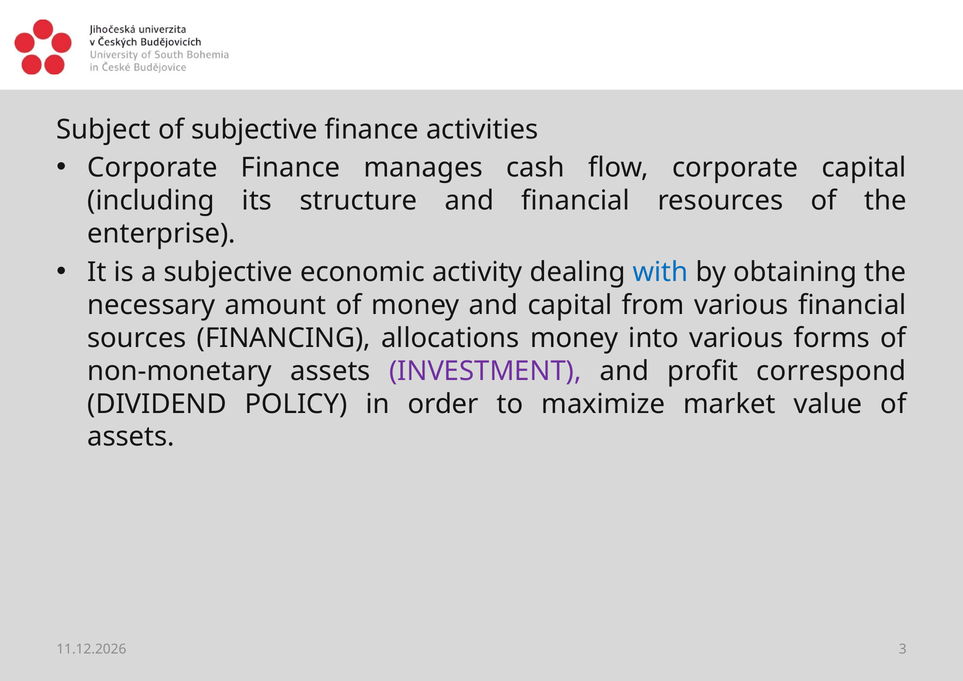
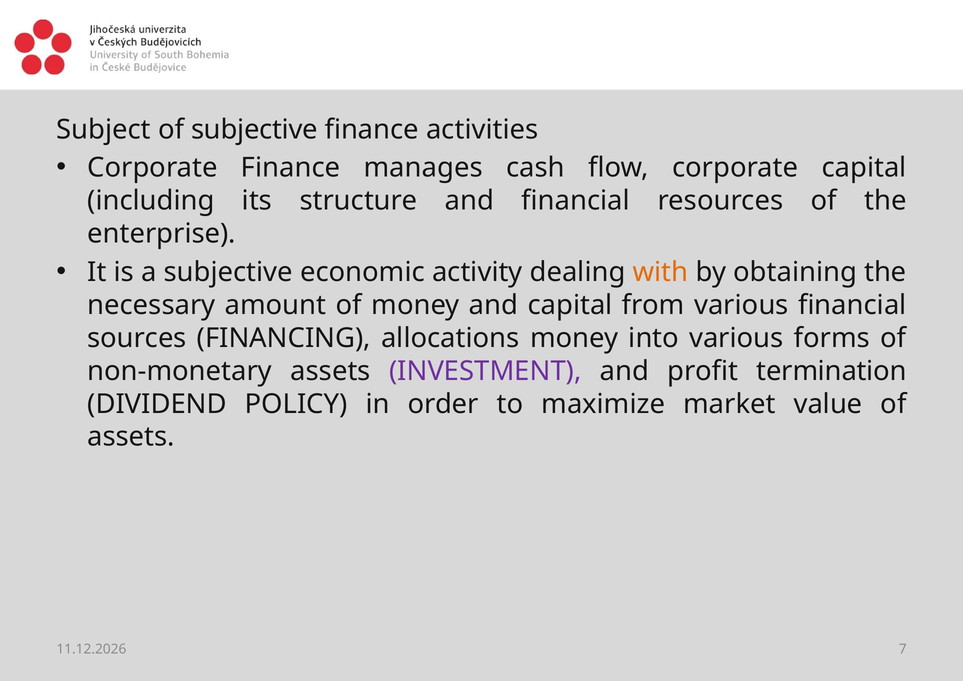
with colour: blue -> orange
correspond: correspond -> termination
3: 3 -> 7
